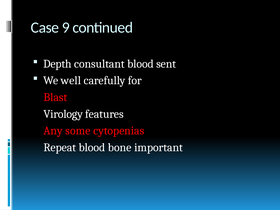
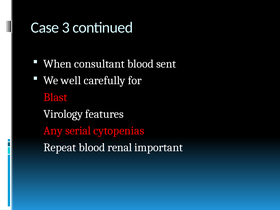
9: 9 -> 3
Depth: Depth -> When
some: some -> serial
bone: bone -> renal
